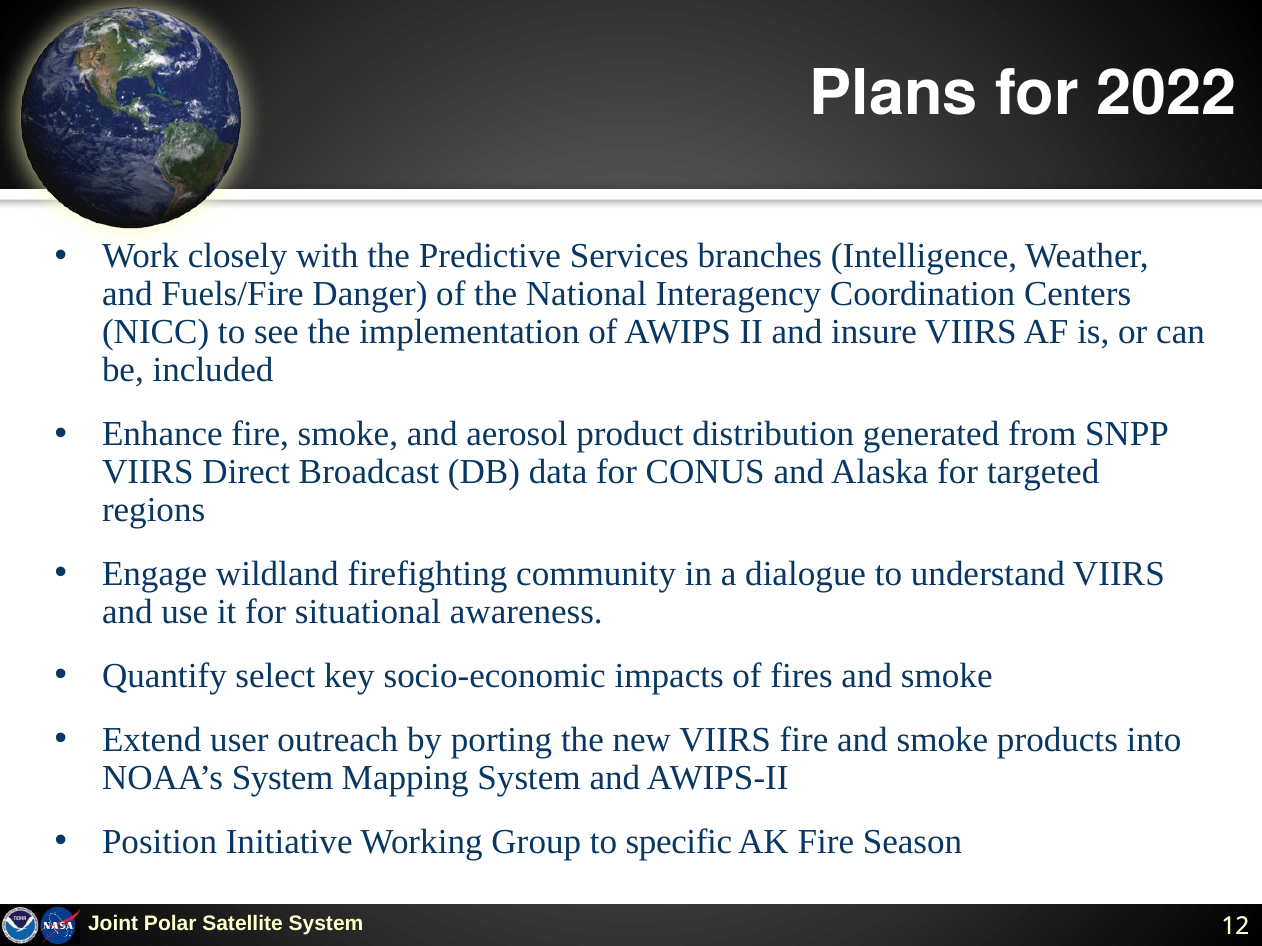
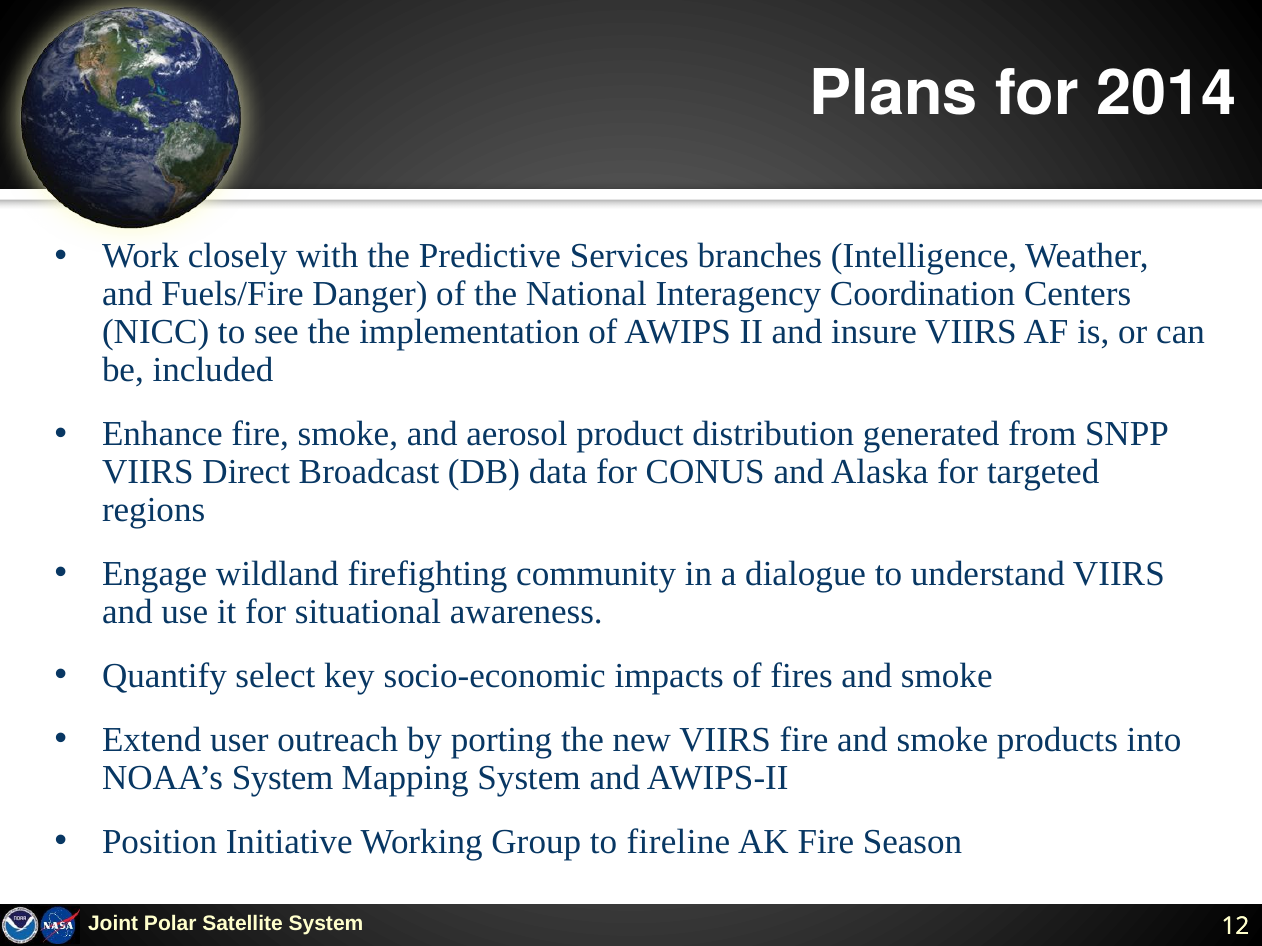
2022: 2022 -> 2014
specific: specific -> fireline
